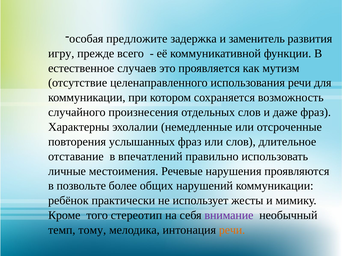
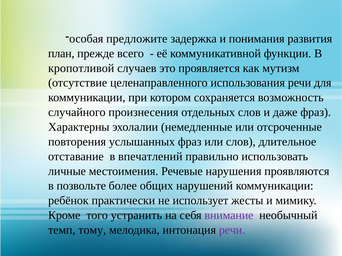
заменитель: заменитель -> понимания
игру: игру -> план
естественное: естественное -> кропотливой
стереотип: стереотип -> устранить
речи at (232, 230) colour: orange -> purple
